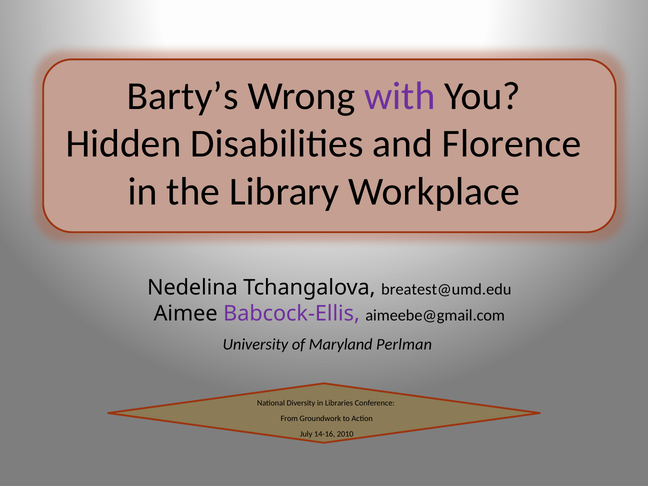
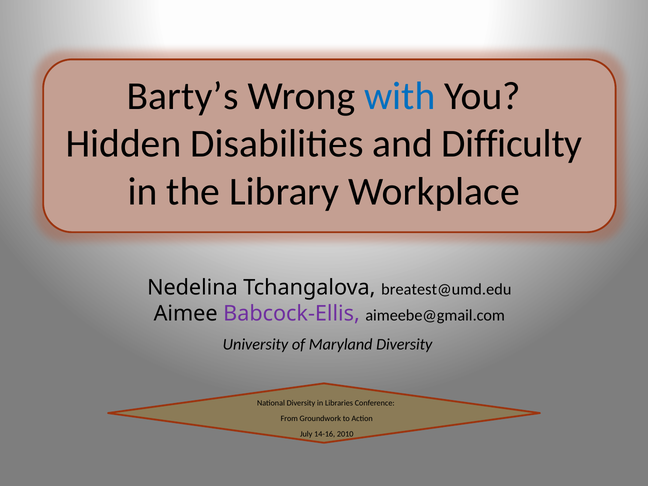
with colour: purple -> blue
Florence: Florence -> Difficulty
Maryland Perlman: Perlman -> Diversity
